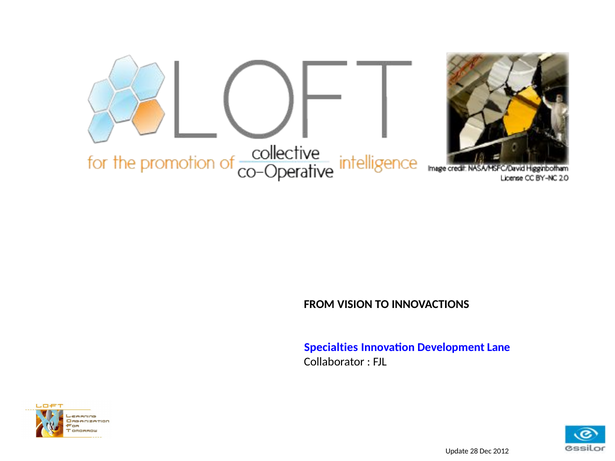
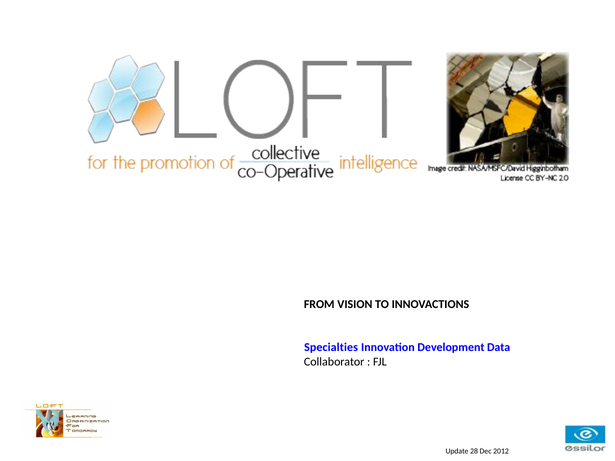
Lane: Lane -> Data
